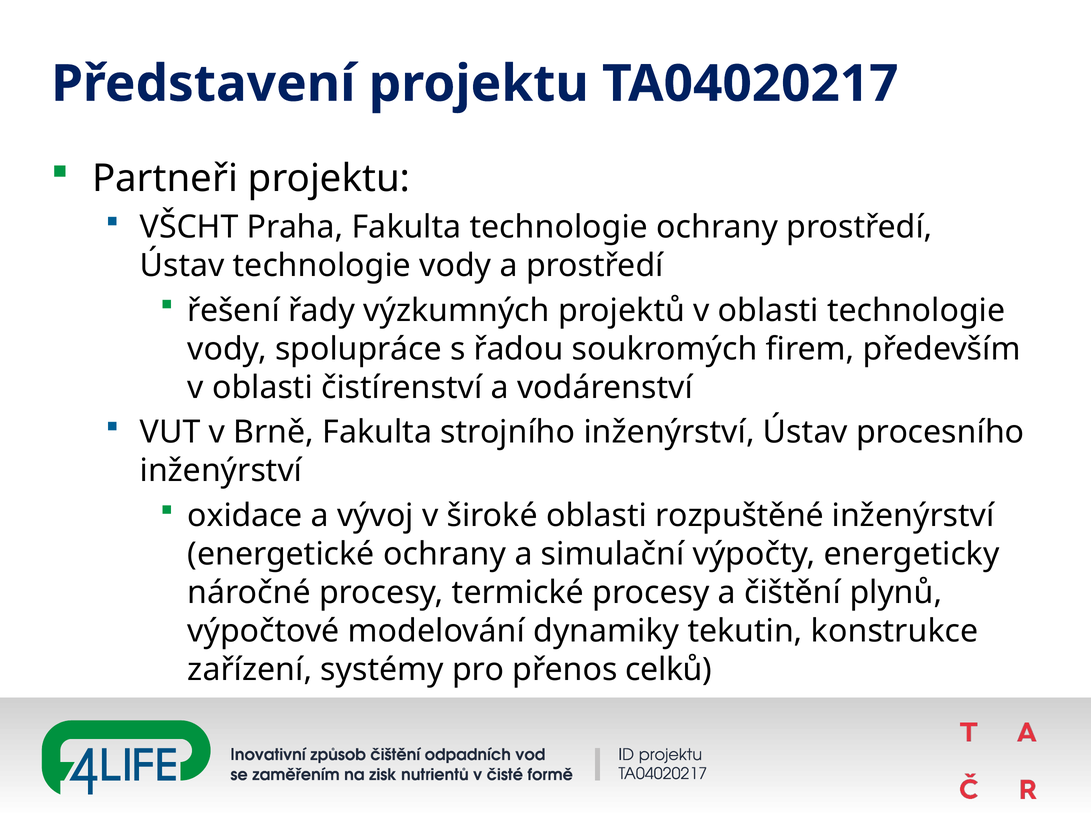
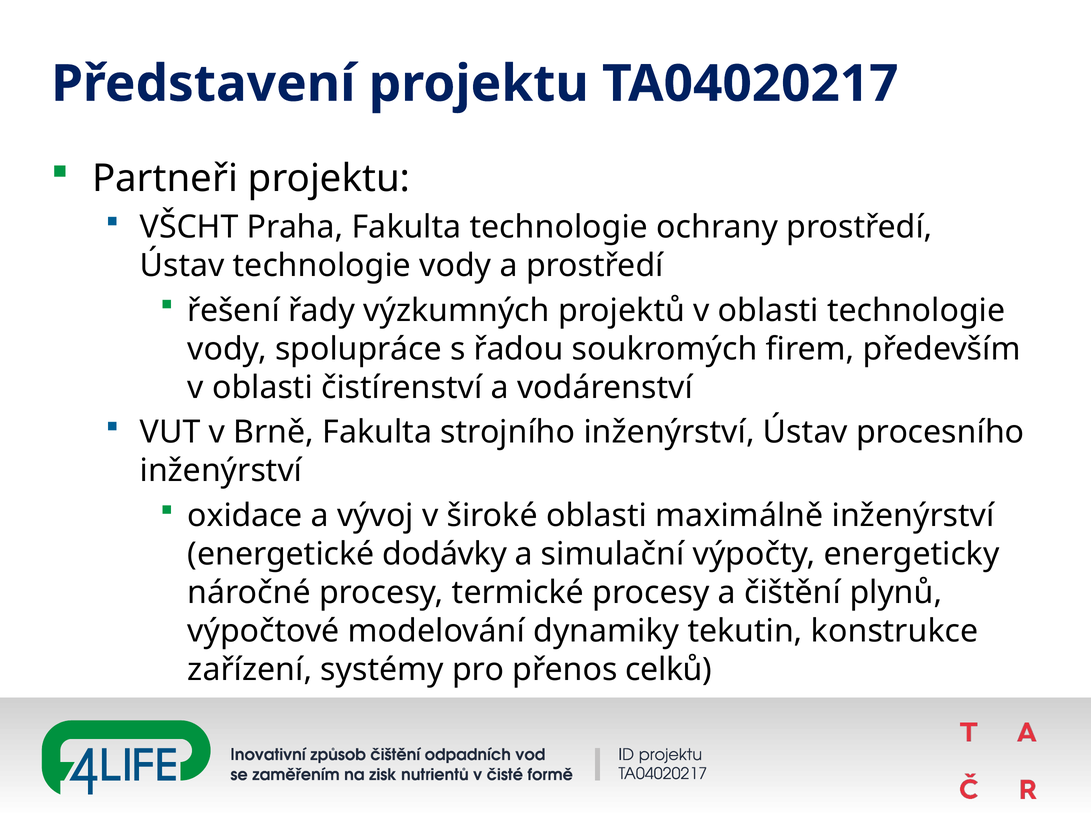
rozpuštěné: rozpuštěné -> maximálně
energetické ochrany: ochrany -> dodávky
